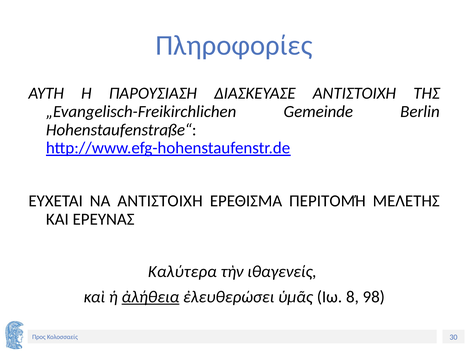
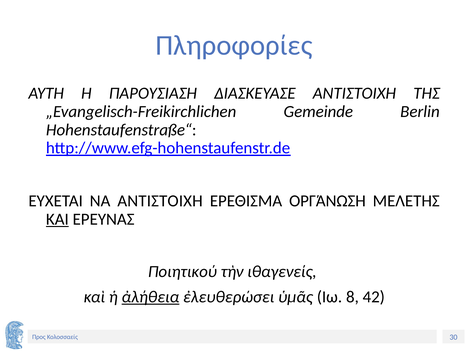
ΠΕΡΙΤΟΜΉ: ΠΕΡΙΤΟΜΉ -> ΟΡΓΆΝΩΣΗ
ΚΑΙ underline: none -> present
Καλύτερα: Καλύτερα -> Ποιητικού
98: 98 -> 42
